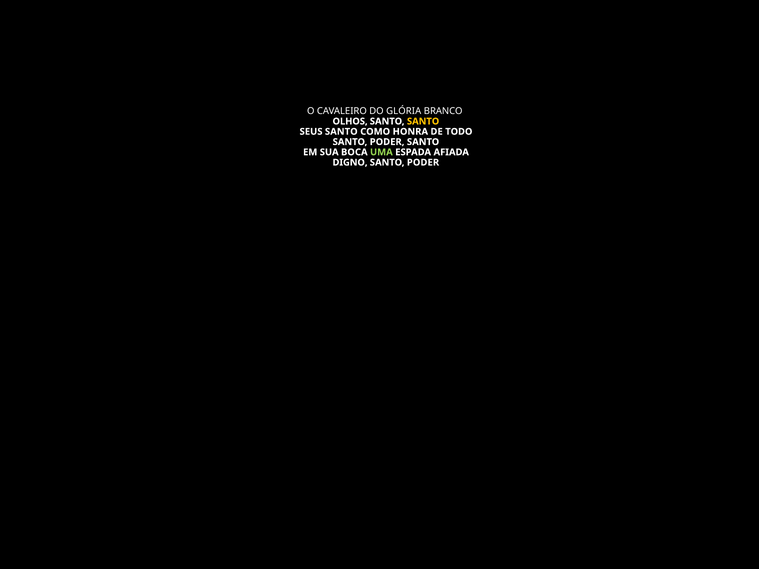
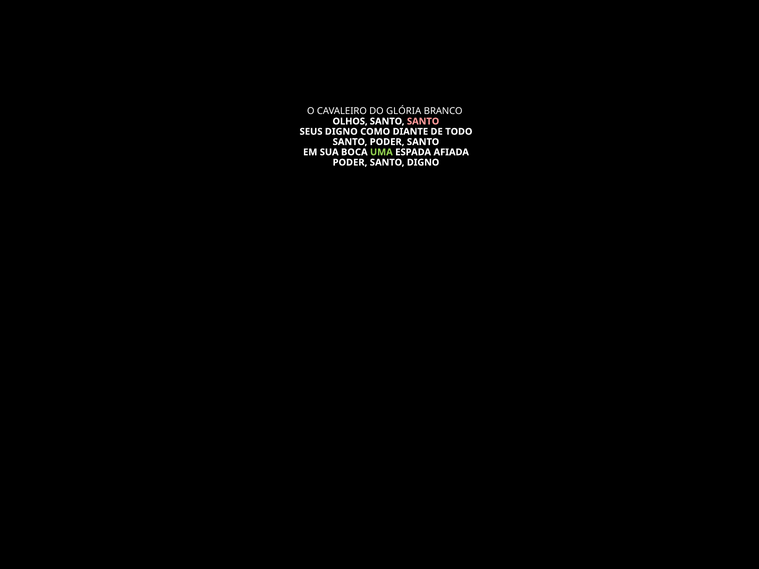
SANTO at (423, 121) colour: yellow -> pink
SEUS SANTO: SANTO -> DIGNO
HONRA: HONRA -> DIANTE
DIGNO at (350, 162): DIGNO -> PODER
PODER at (423, 162): PODER -> DIGNO
